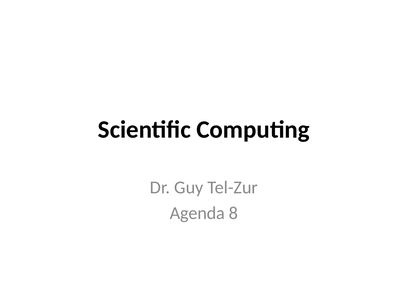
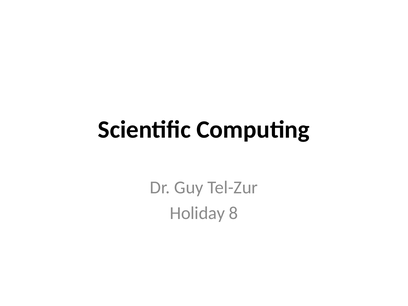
Agenda: Agenda -> Holiday
